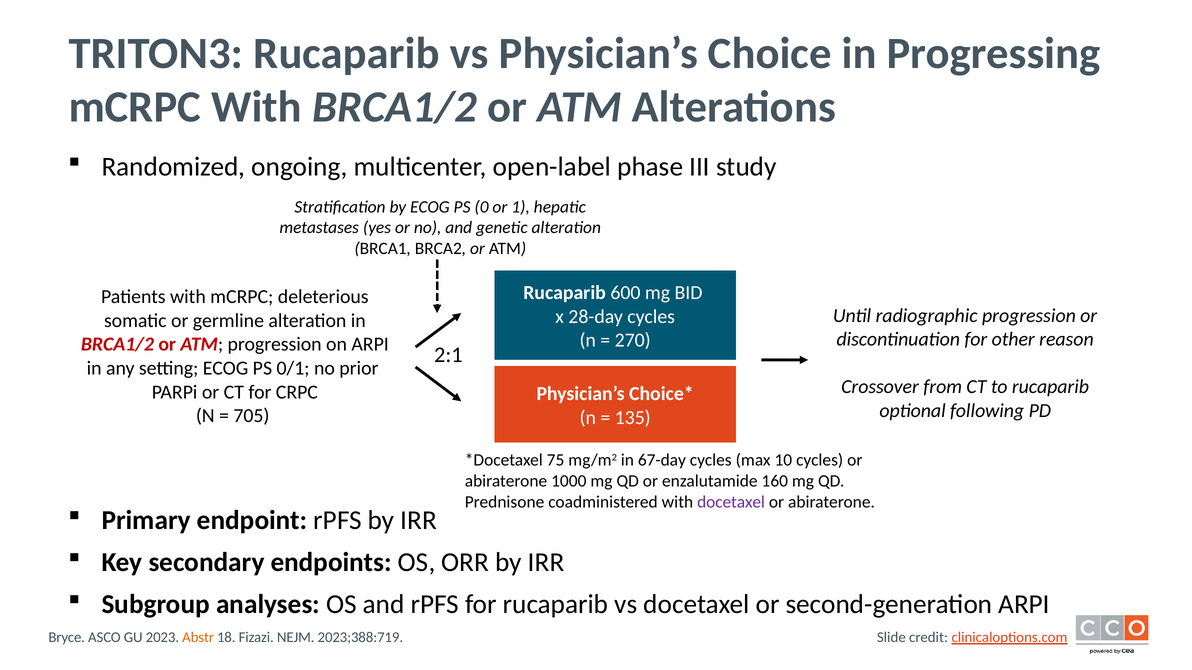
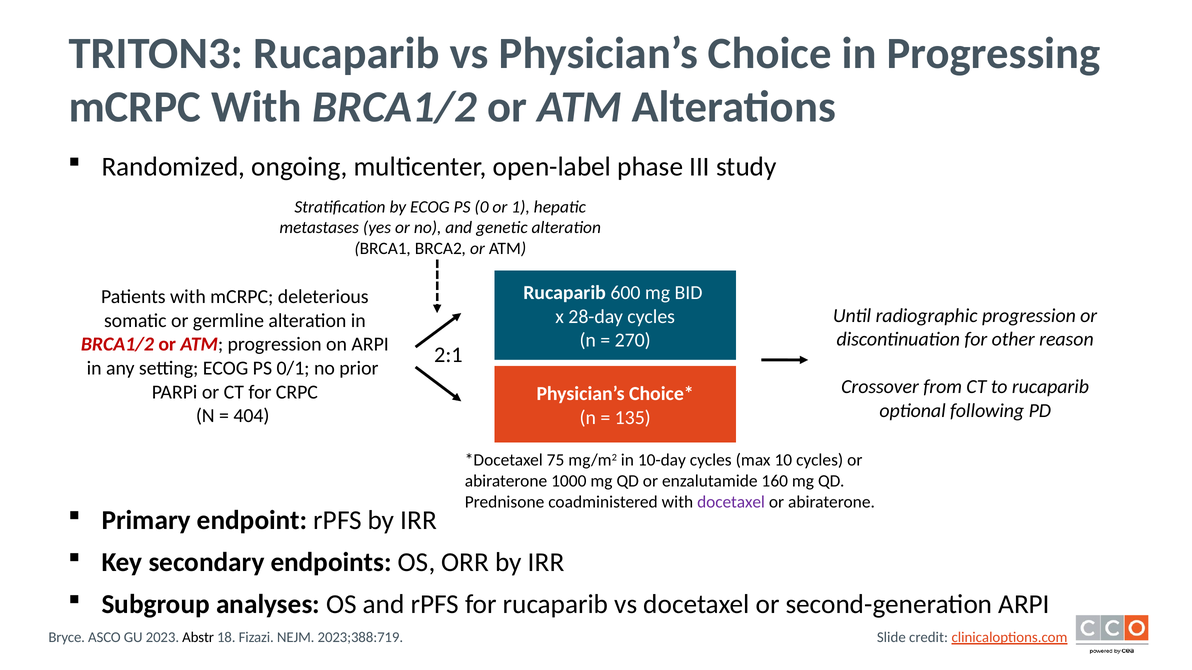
705: 705 -> 404
67-day: 67-day -> 10-day
Abstr colour: orange -> black
